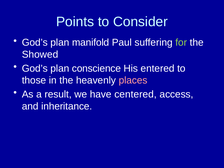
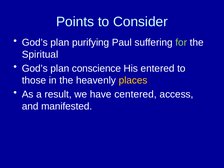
manifold: manifold -> purifying
Showed: Showed -> Spiritual
places colour: pink -> yellow
inheritance: inheritance -> manifested
